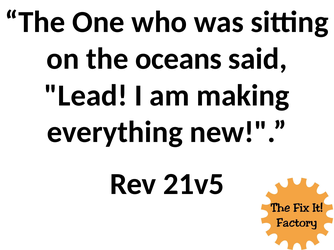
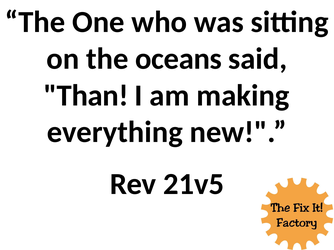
Lead: Lead -> Than
